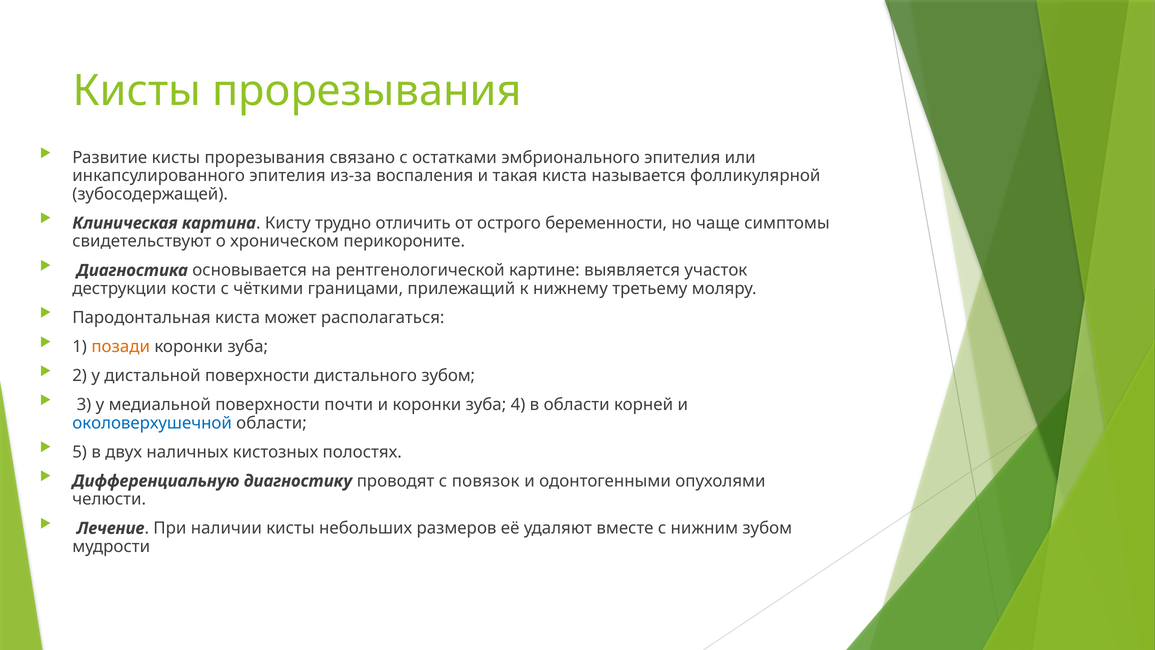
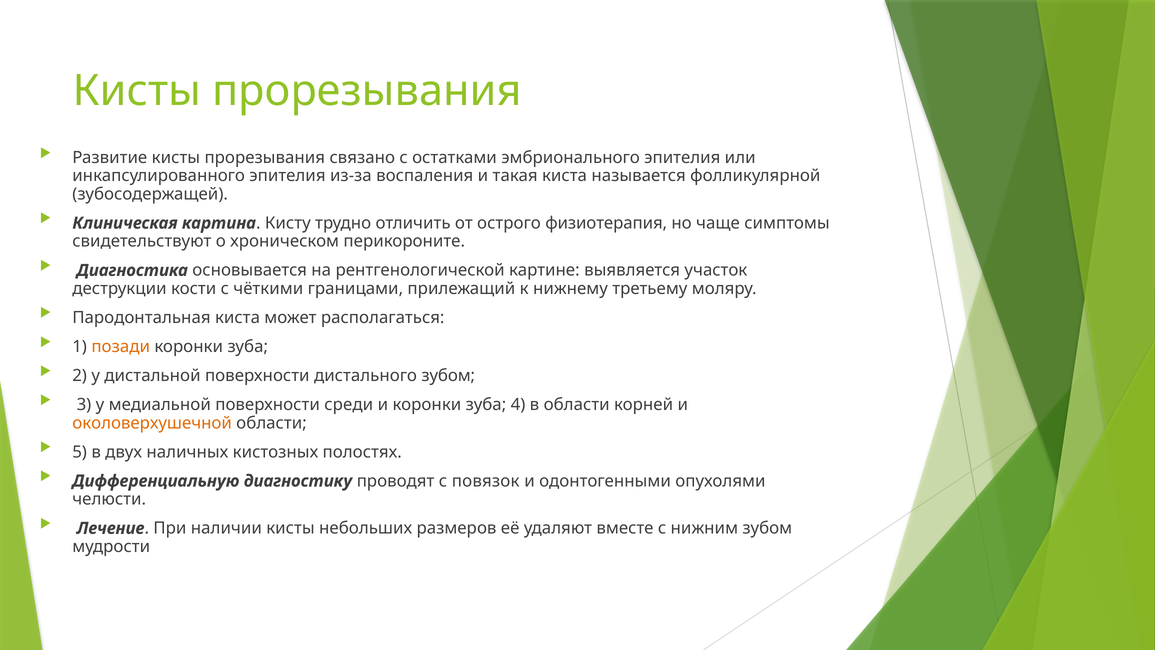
беременности: беременности -> физиотерапия
почти: почти -> среди
околоверхушечной colour: blue -> orange
